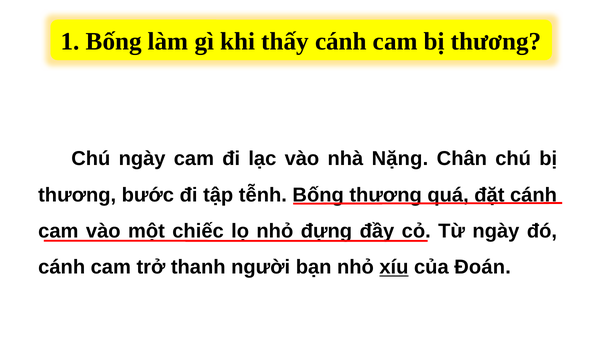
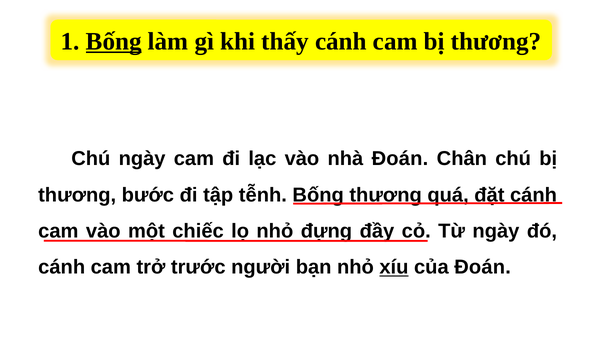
Bống at (114, 42) underline: none -> present
nhà Nặng: Nặng -> Đoán
thanh: thanh -> trước
